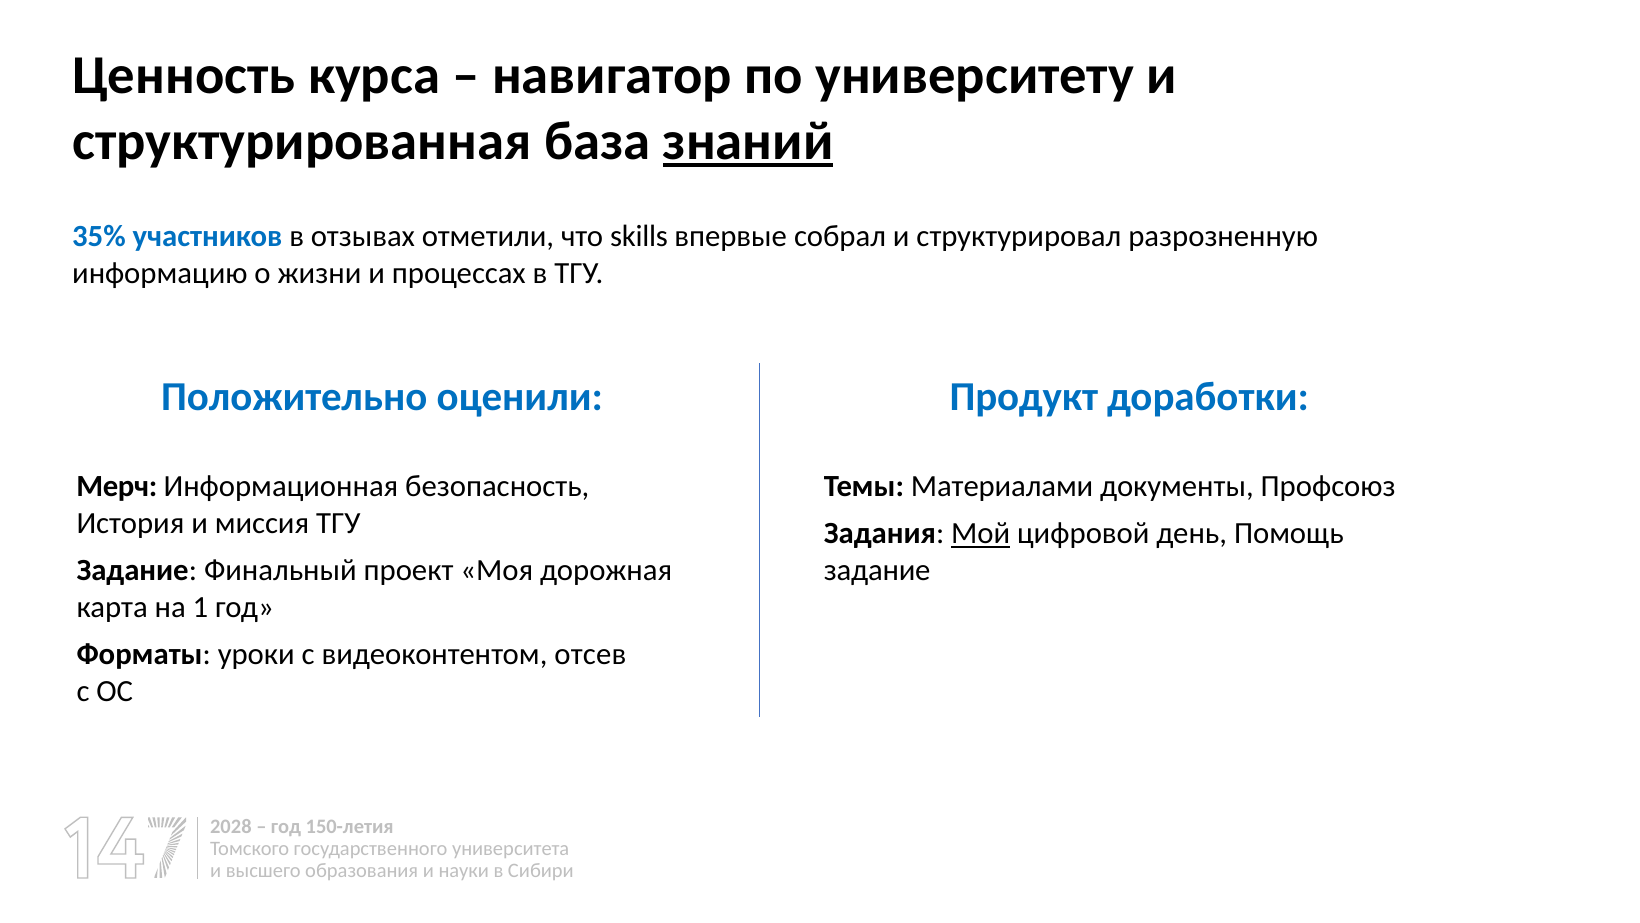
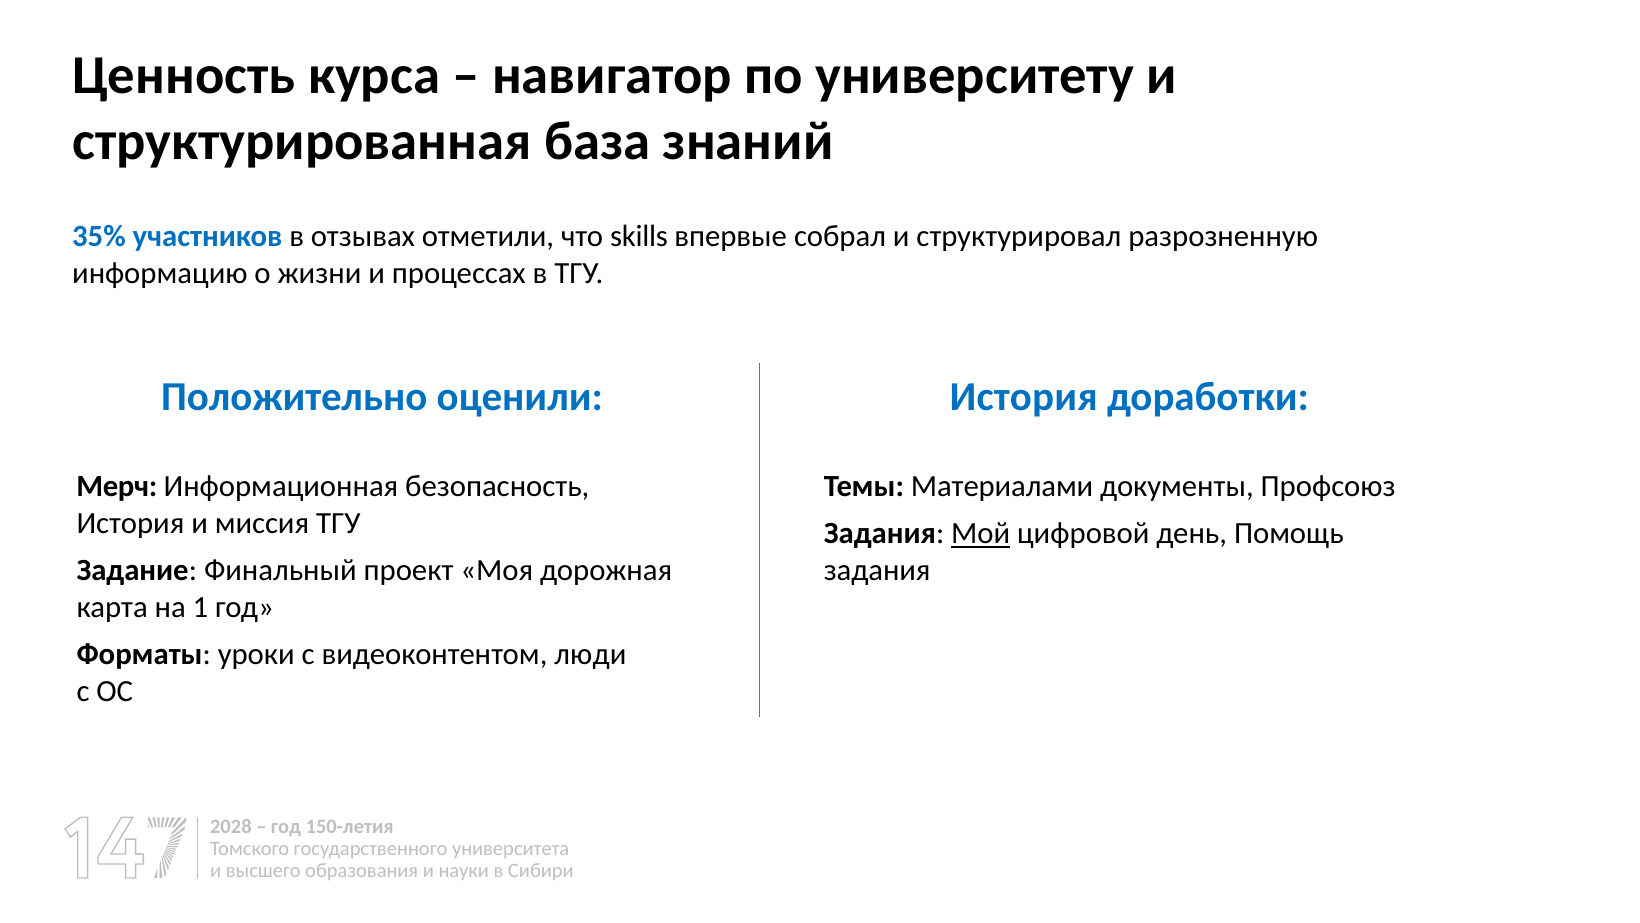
знаний underline: present -> none
Продукт at (1024, 396): Продукт -> История
задание at (877, 570): задание -> задания
отсев: отсев -> люди
